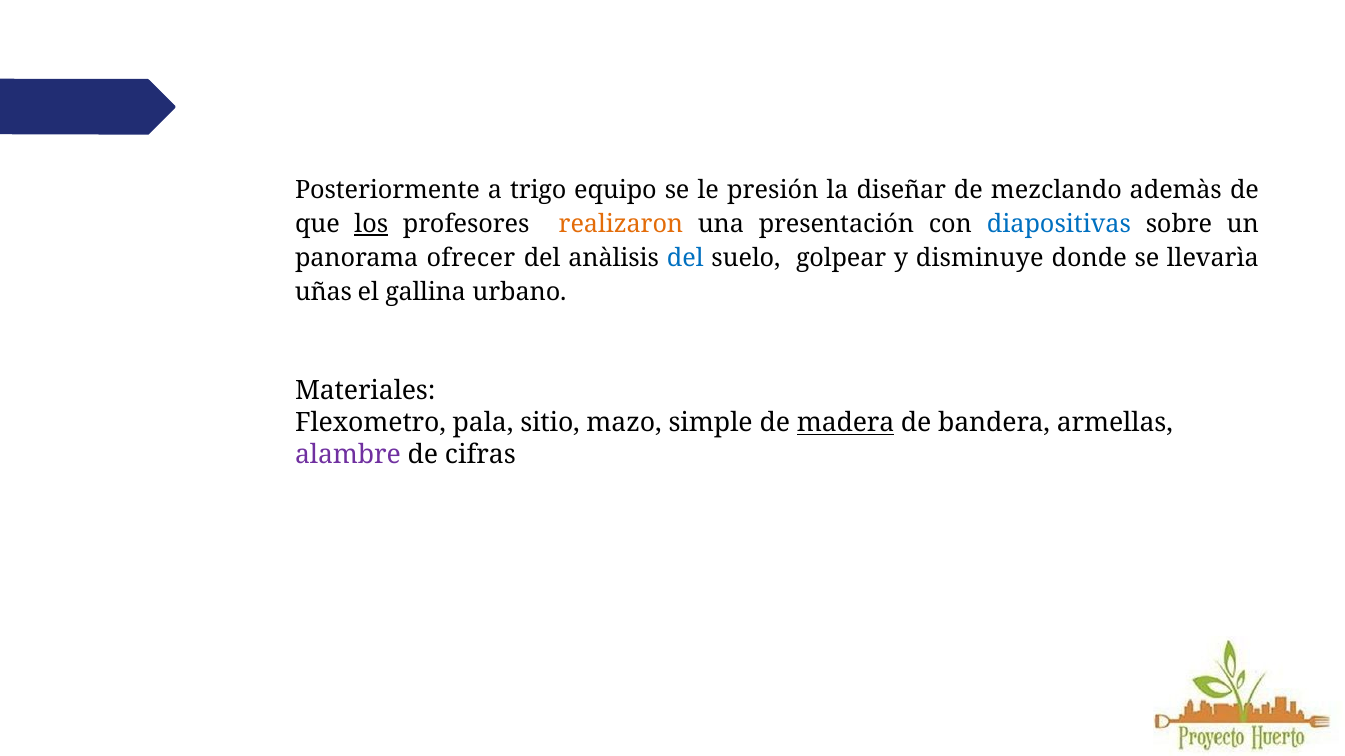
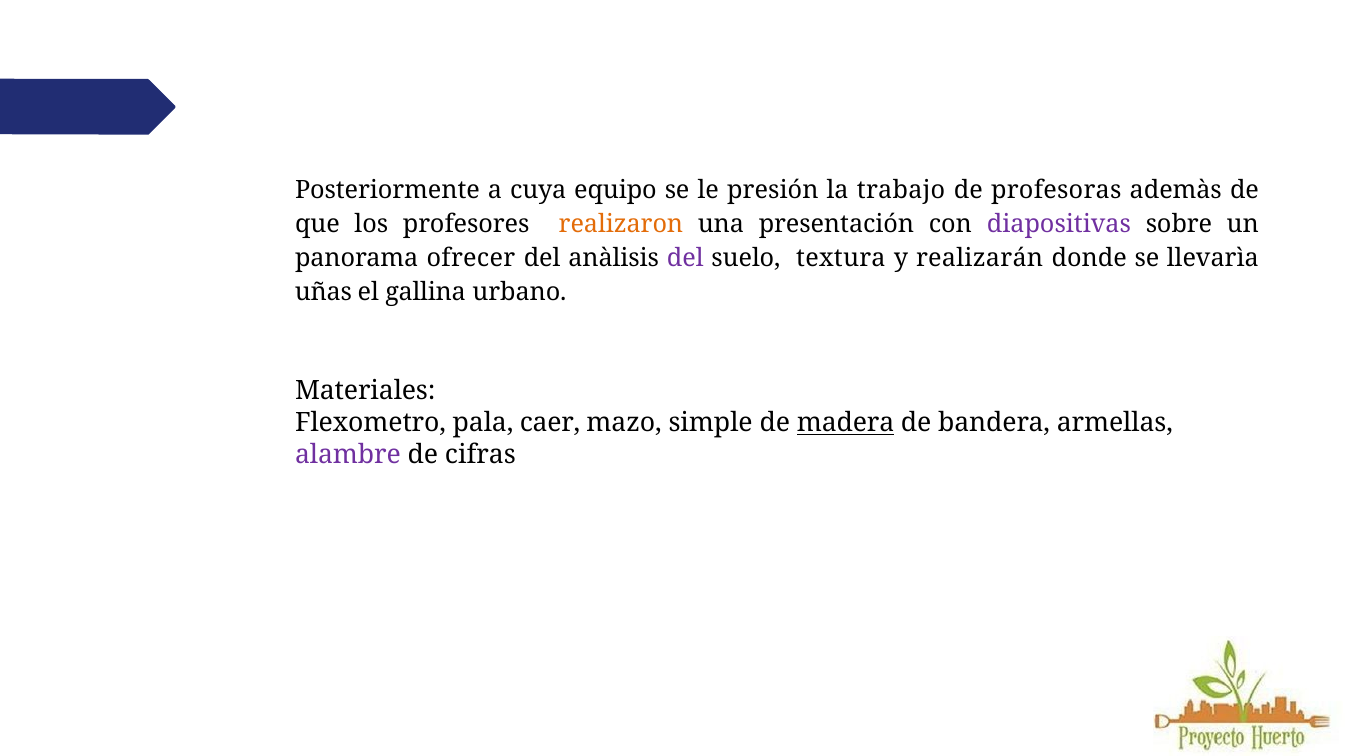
trigo: trigo -> cuya
diseñar: diseñar -> trabajo
mezclando: mezclando -> profesoras
los underline: present -> none
diapositivas colour: blue -> purple
del at (685, 259) colour: blue -> purple
golpear: golpear -> textura
disminuye: disminuye -> realizarán
sitio: sitio -> caer
